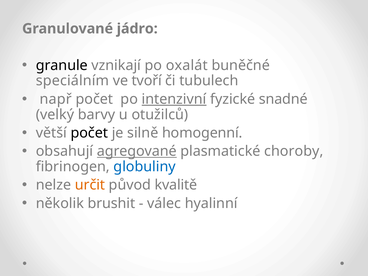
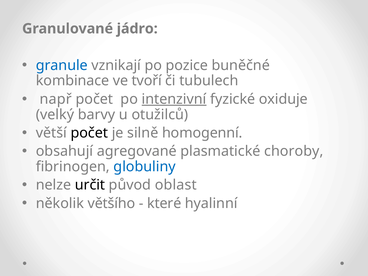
granule colour: black -> blue
oxalát: oxalát -> pozice
speciálním: speciálním -> kombinace
snadné: snadné -> oxiduje
agregované underline: present -> none
určit colour: orange -> black
kvalitě: kvalitě -> oblast
brushit: brushit -> většího
válec: válec -> které
